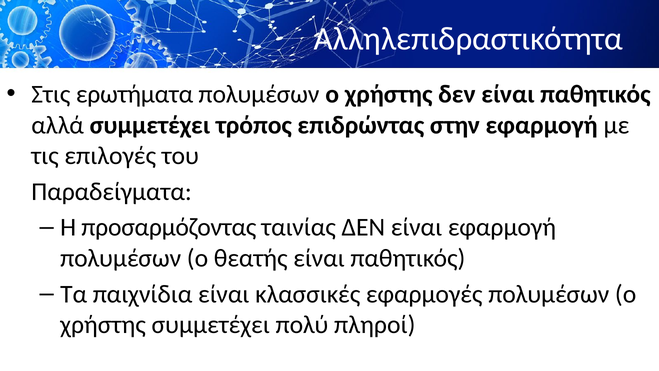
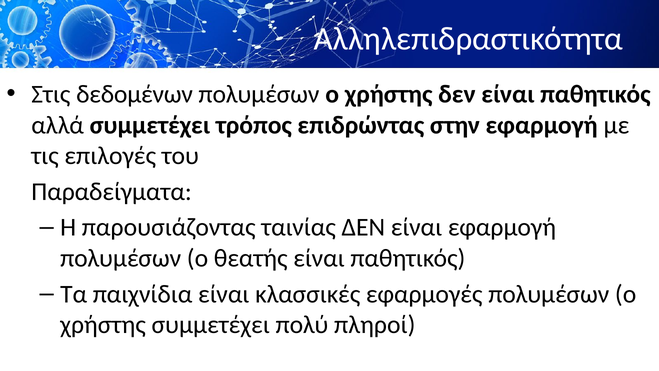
ερωτήματα: ερωτήματα -> δεδομένων
προσαρμόζοντας: προσαρμόζοντας -> παρουσιάζοντας
